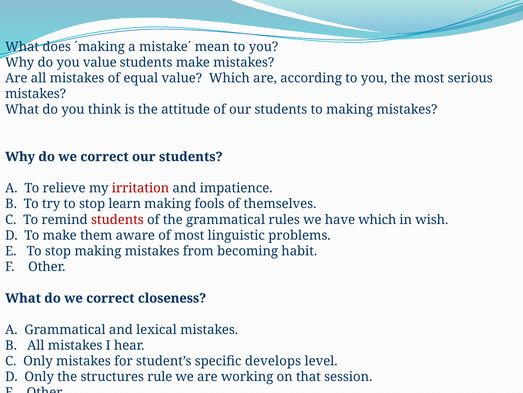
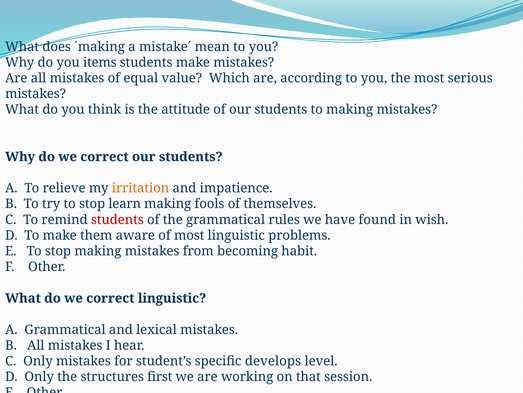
you value: value -> items
irritation colour: red -> orange
have which: which -> found
correct closeness: closeness -> linguistic
rule: rule -> first
